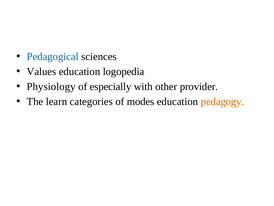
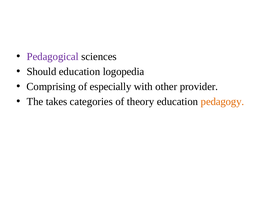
Pedagogical colour: blue -> purple
Values: Values -> Should
Physiology: Physiology -> Comprising
learn: learn -> takes
modes: modes -> theory
